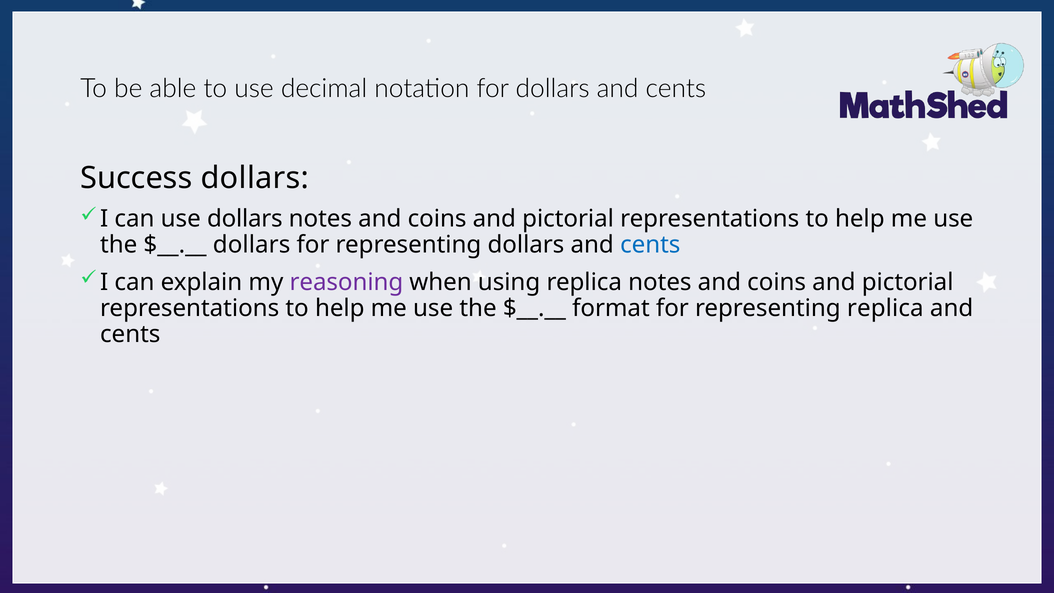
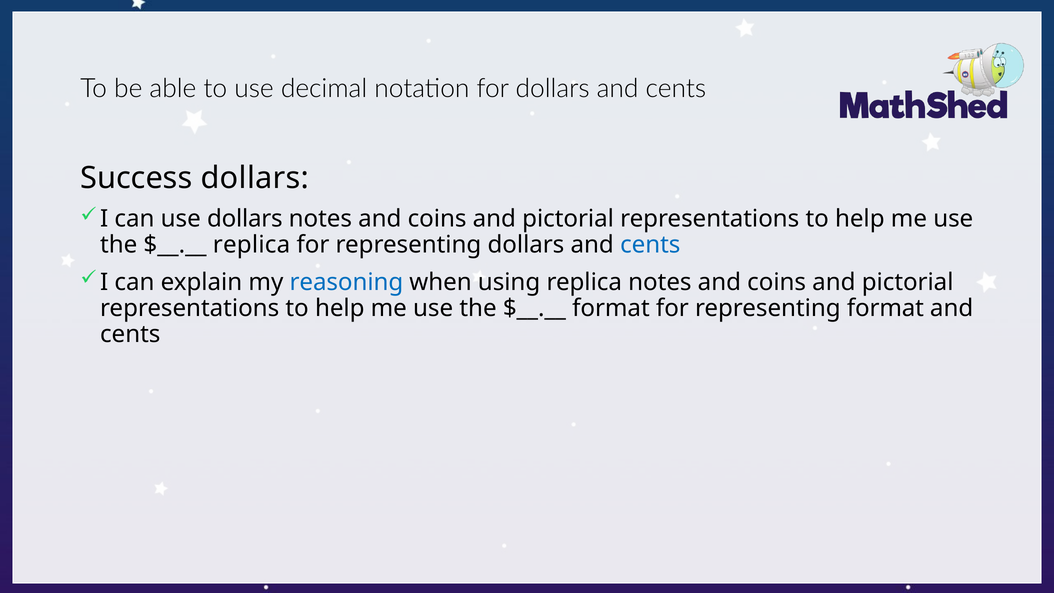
dollars at (252, 245): dollars -> replica
reasoning colour: purple -> blue
representing replica: replica -> format
